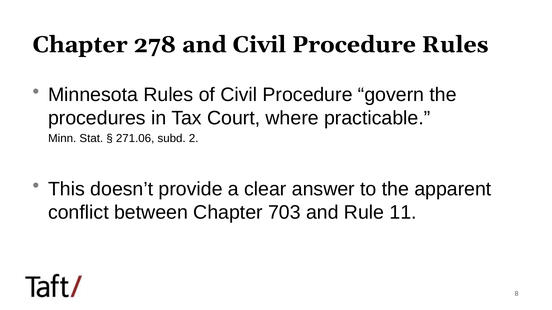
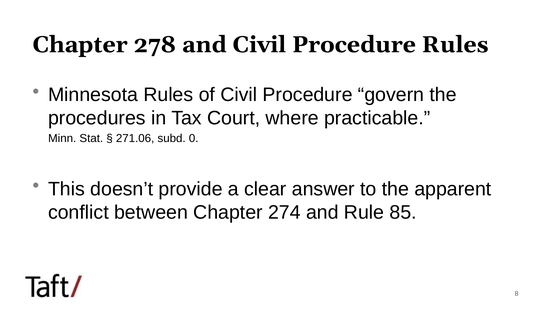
2: 2 -> 0
703: 703 -> 274
11: 11 -> 85
